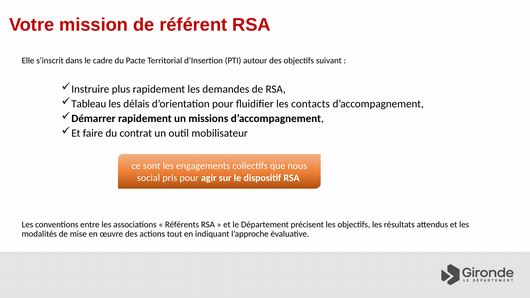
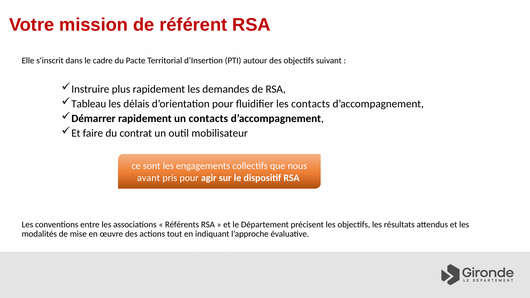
un missions: missions -> contacts
social: social -> avant
